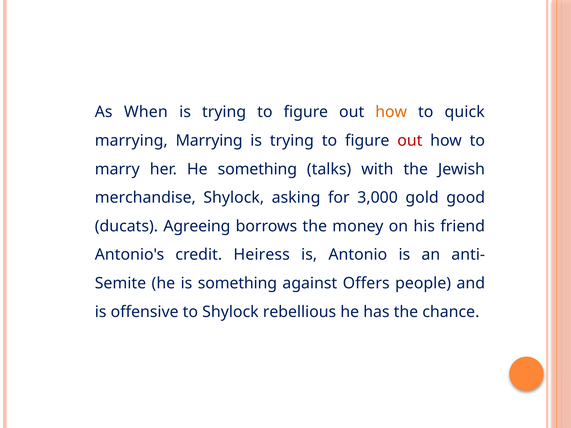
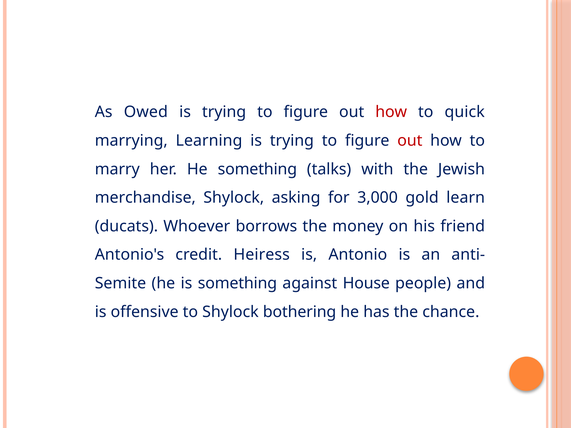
When: When -> Owed
how at (391, 112) colour: orange -> red
marrying Marrying: Marrying -> Learning
good: good -> learn
Agreeing: Agreeing -> Whoever
Offers: Offers -> House
rebellious: rebellious -> bothering
